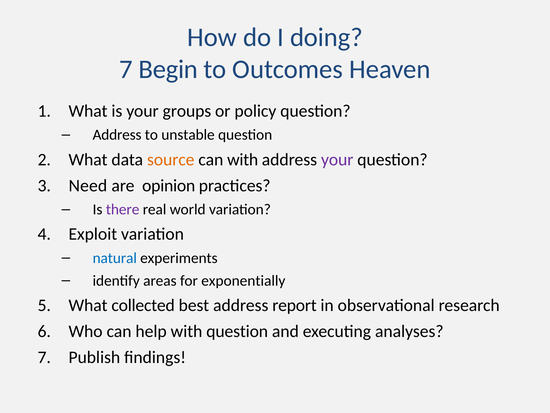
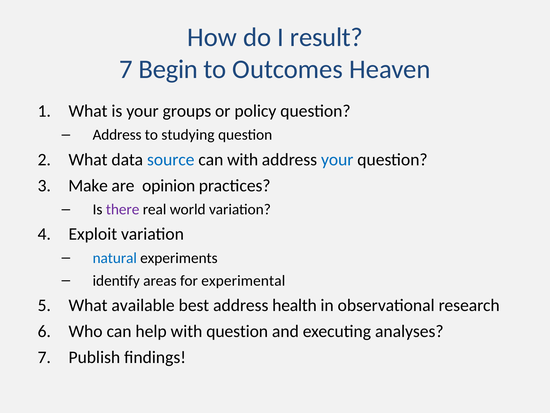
doing: doing -> result
unstable: unstable -> studying
source colour: orange -> blue
your at (337, 159) colour: purple -> blue
Need: Need -> Make
exponentially: exponentially -> experimental
collected: collected -> available
report: report -> health
